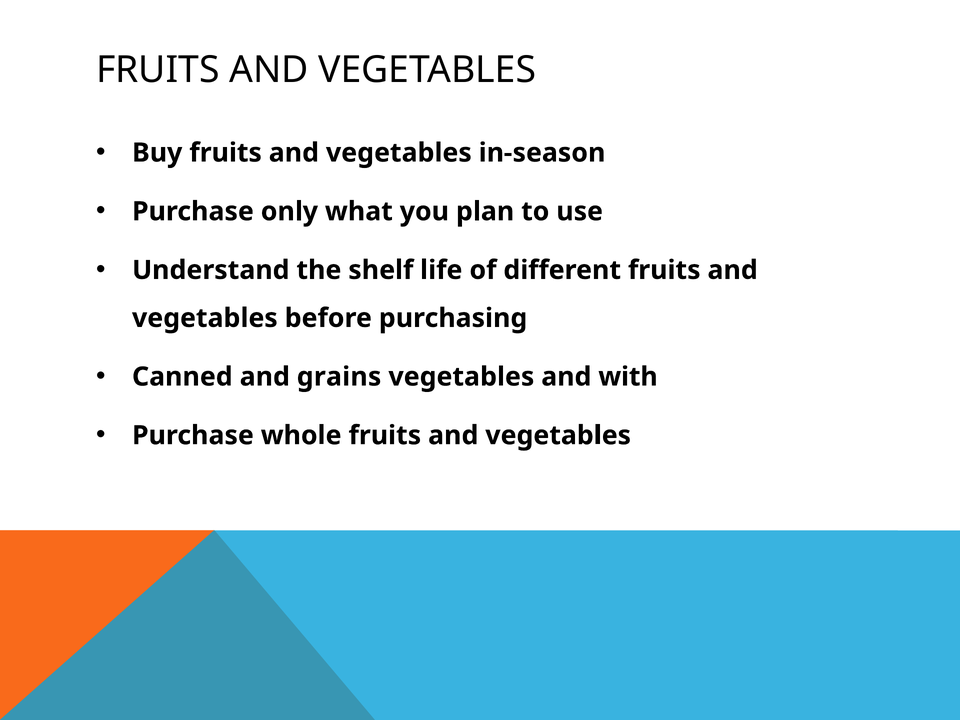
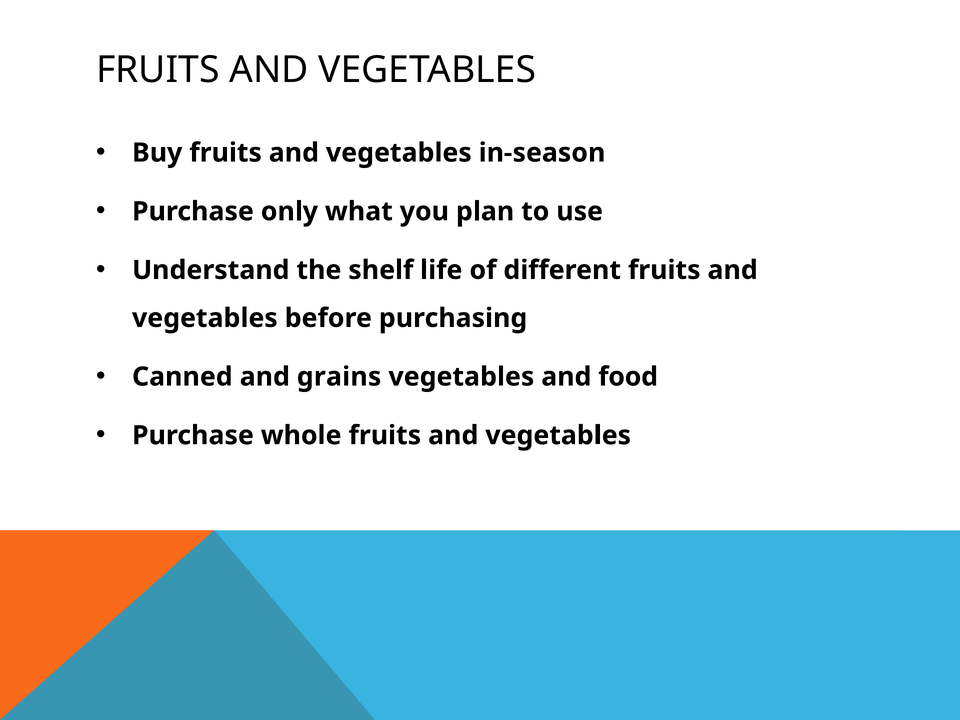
with: with -> food
